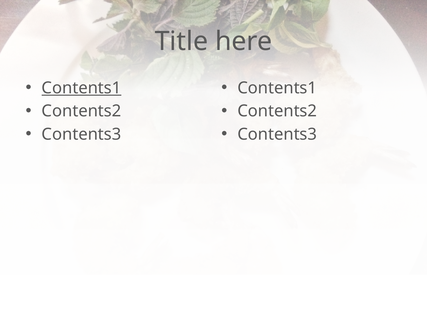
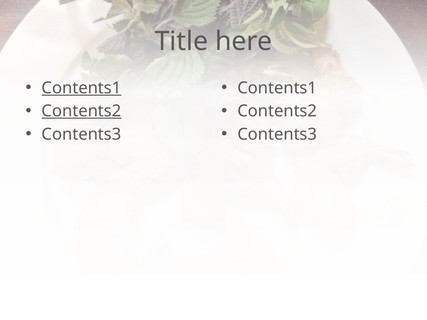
Contents2 at (82, 111) underline: none -> present
